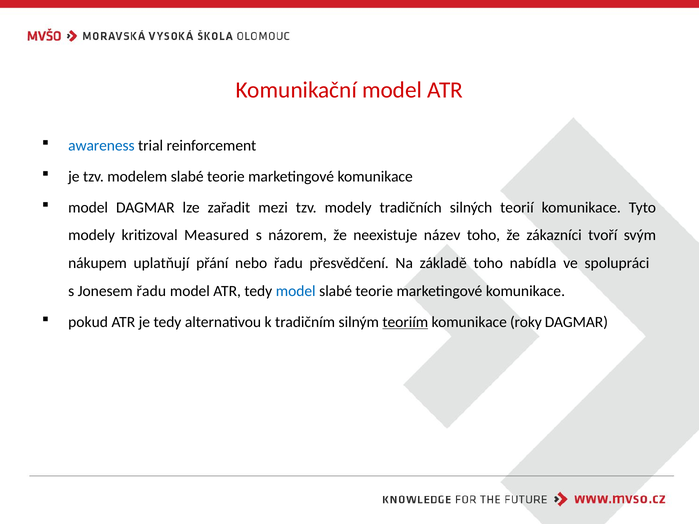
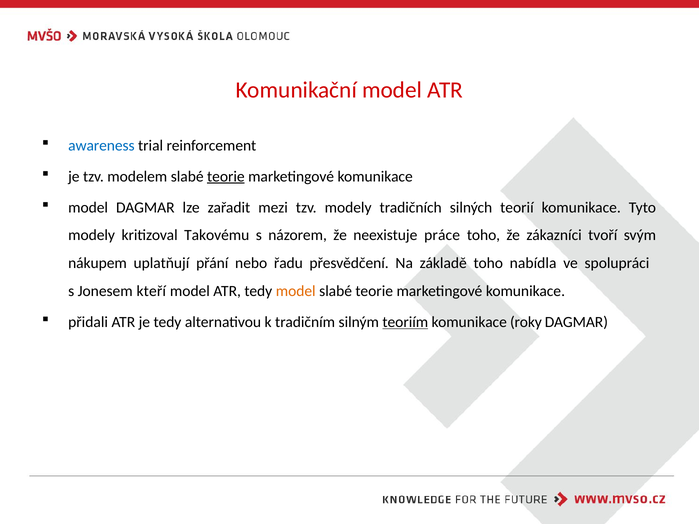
teorie at (226, 177) underline: none -> present
Measured: Measured -> Takovému
název: název -> práce
Jonesem řadu: řadu -> kteří
model at (296, 291) colour: blue -> orange
pokud: pokud -> přidali
